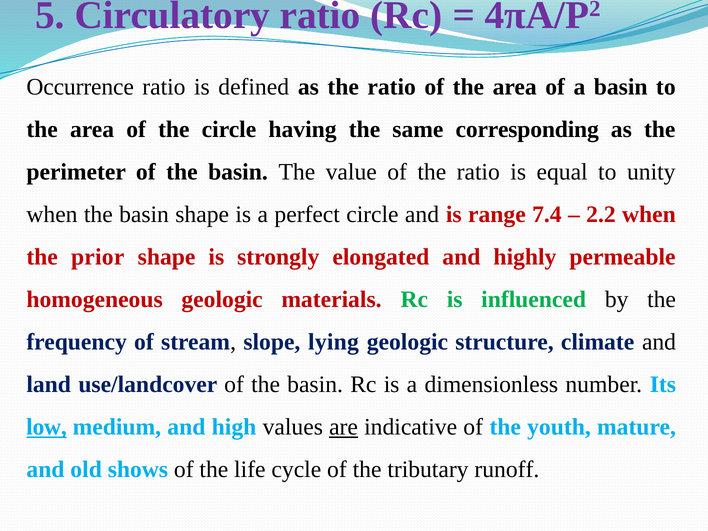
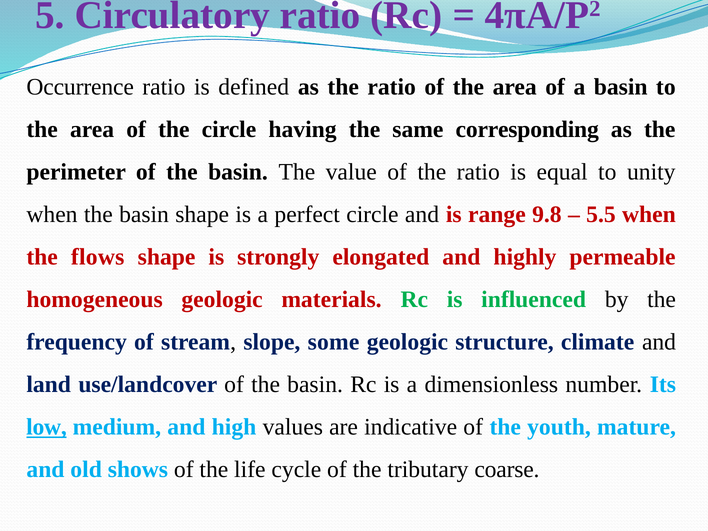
7.4: 7.4 -> 9.8
2.2: 2.2 -> 5.5
prior: prior -> flows
lying: lying -> some
are underline: present -> none
runoff: runoff -> coarse
